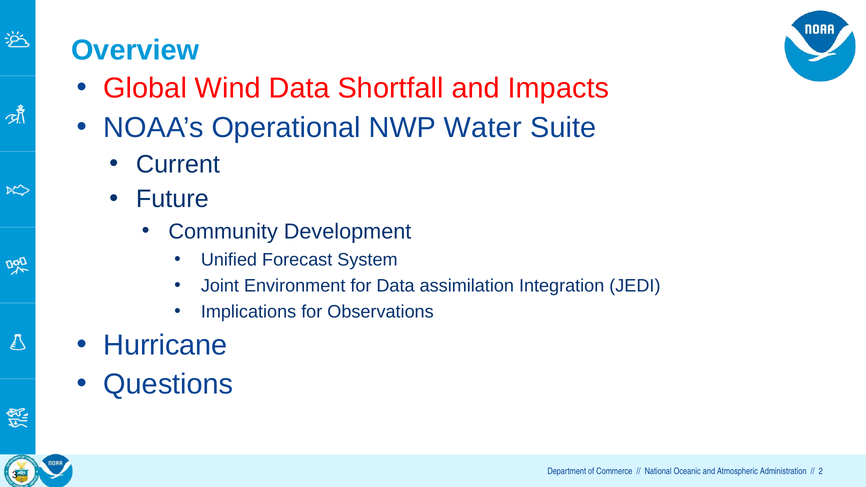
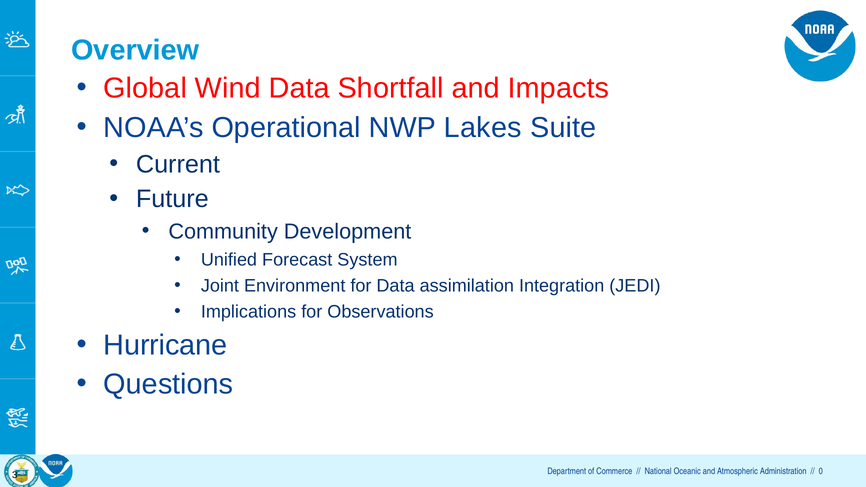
Water: Water -> Lakes
2: 2 -> 0
